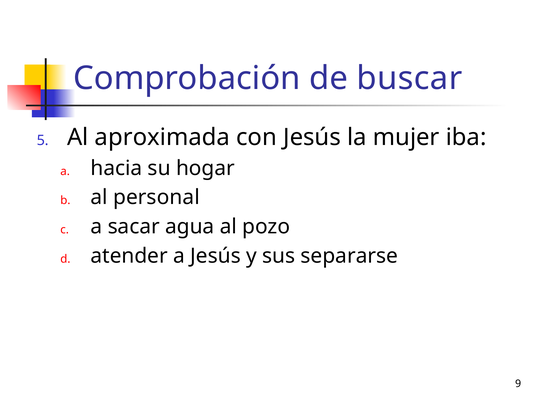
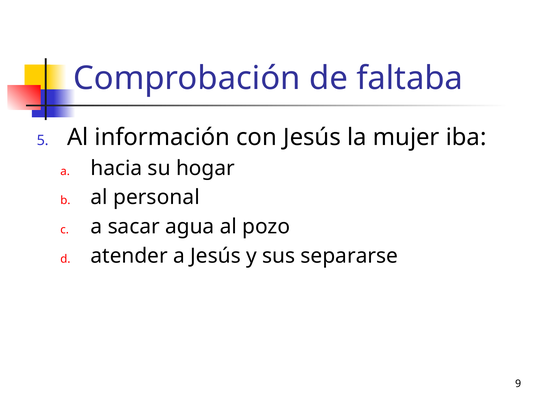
buscar: buscar -> faltaba
aproximada: aproximada -> información
